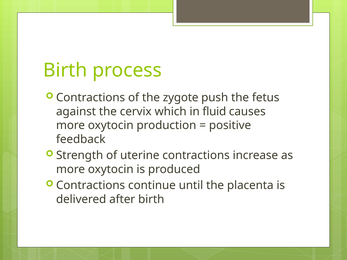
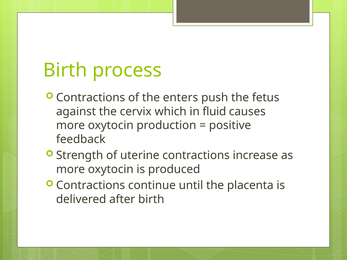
zygote: zygote -> enters
